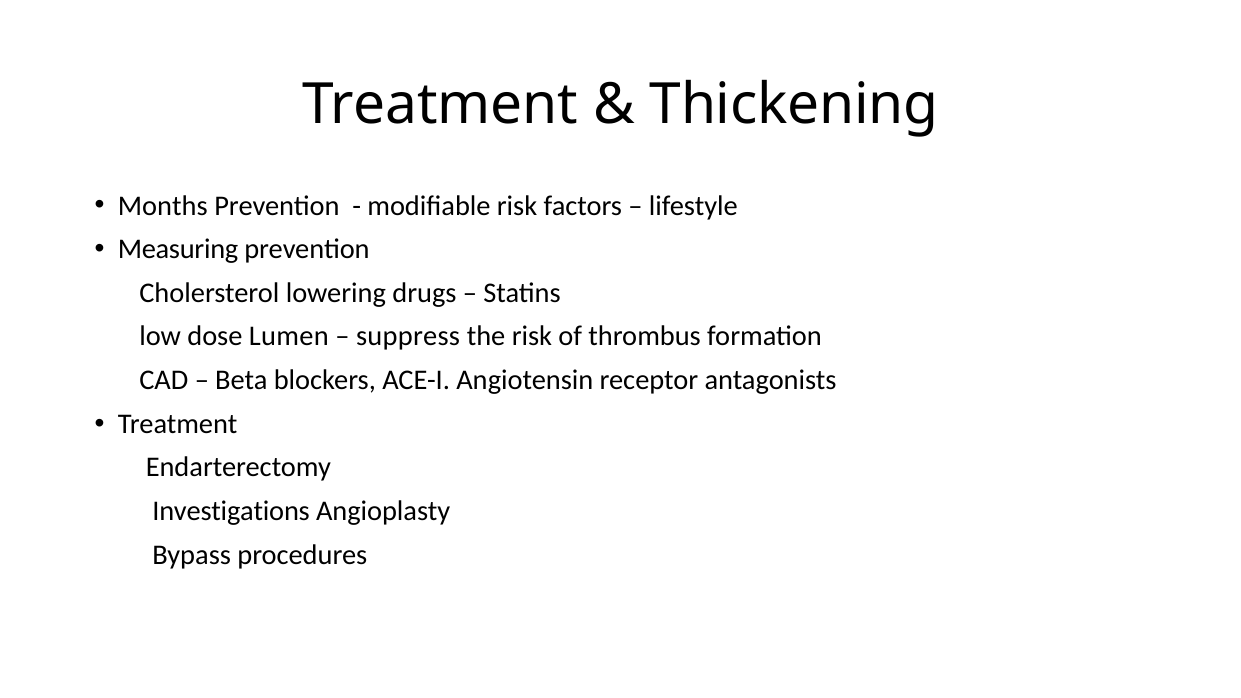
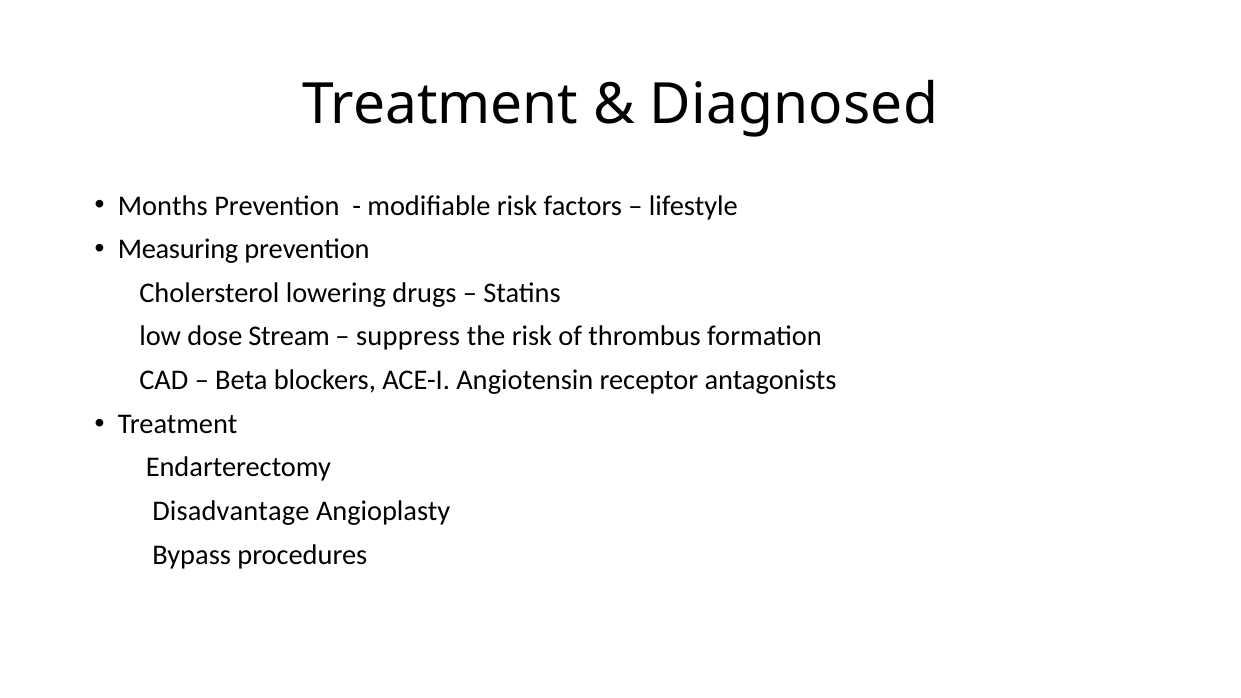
Thickening: Thickening -> Diagnosed
Lumen: Lumen -> Stream
Investigations: Investigations -> Disadvantage
